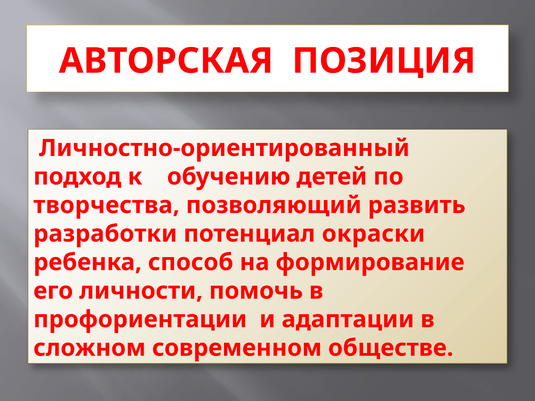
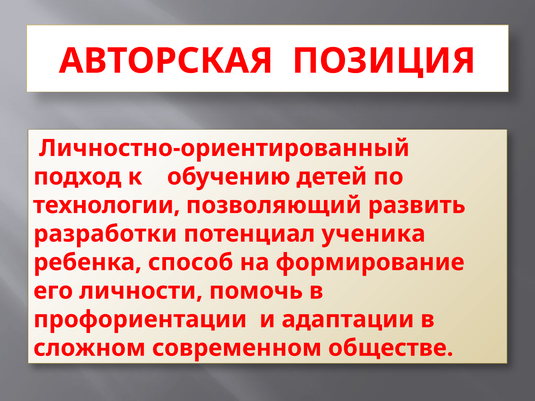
творчества: творчества -> технологии
окраски: окраски -> ученика
